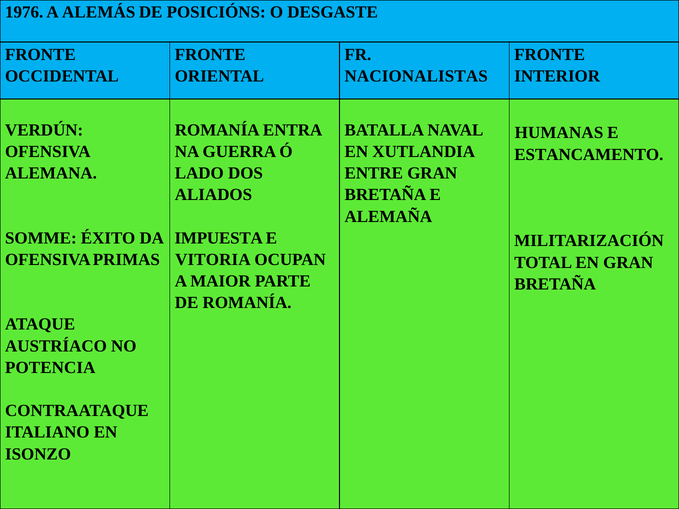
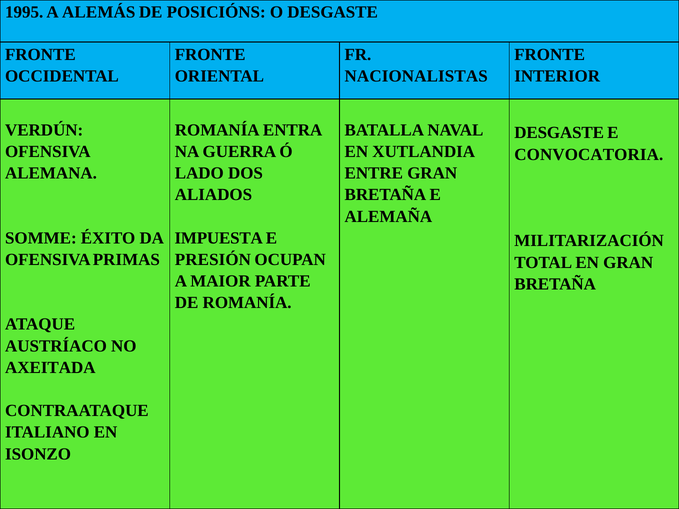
1976: 1976 -> 1995
HUMANAS at (559, 133): HUMANAS -> DESGASTE
ESTANCAMENTO: ESTANCAMENTO -> CONVOCATORIA
VITORIA: VITORIA -> PRESIÓN
POTENCIA: POTENCIA -> AXEITADA
